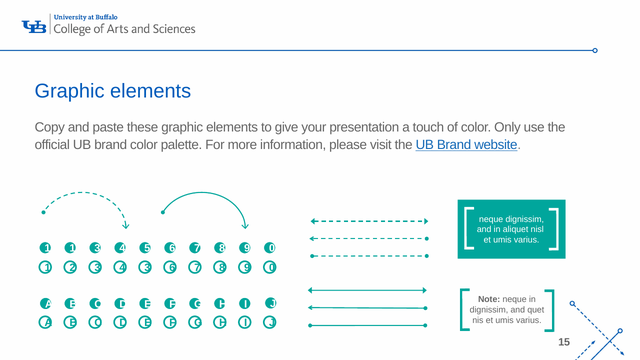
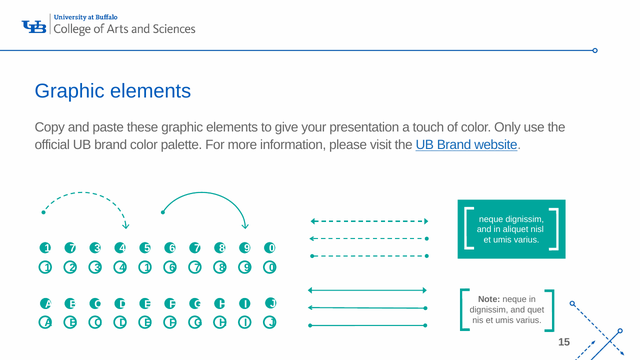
1 1: 1 -> 7
4 3: 3 -> 1
